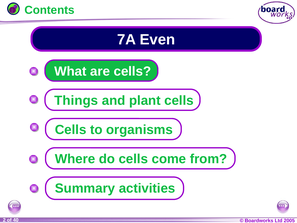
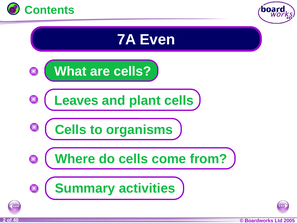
Things: Things -> Leaves
